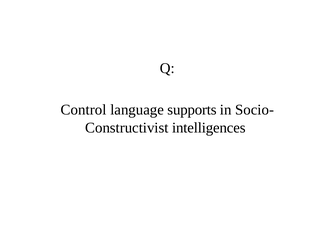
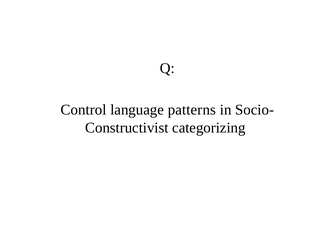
supports: supports -> patterns
intelligences: intelligences -> categorizing
